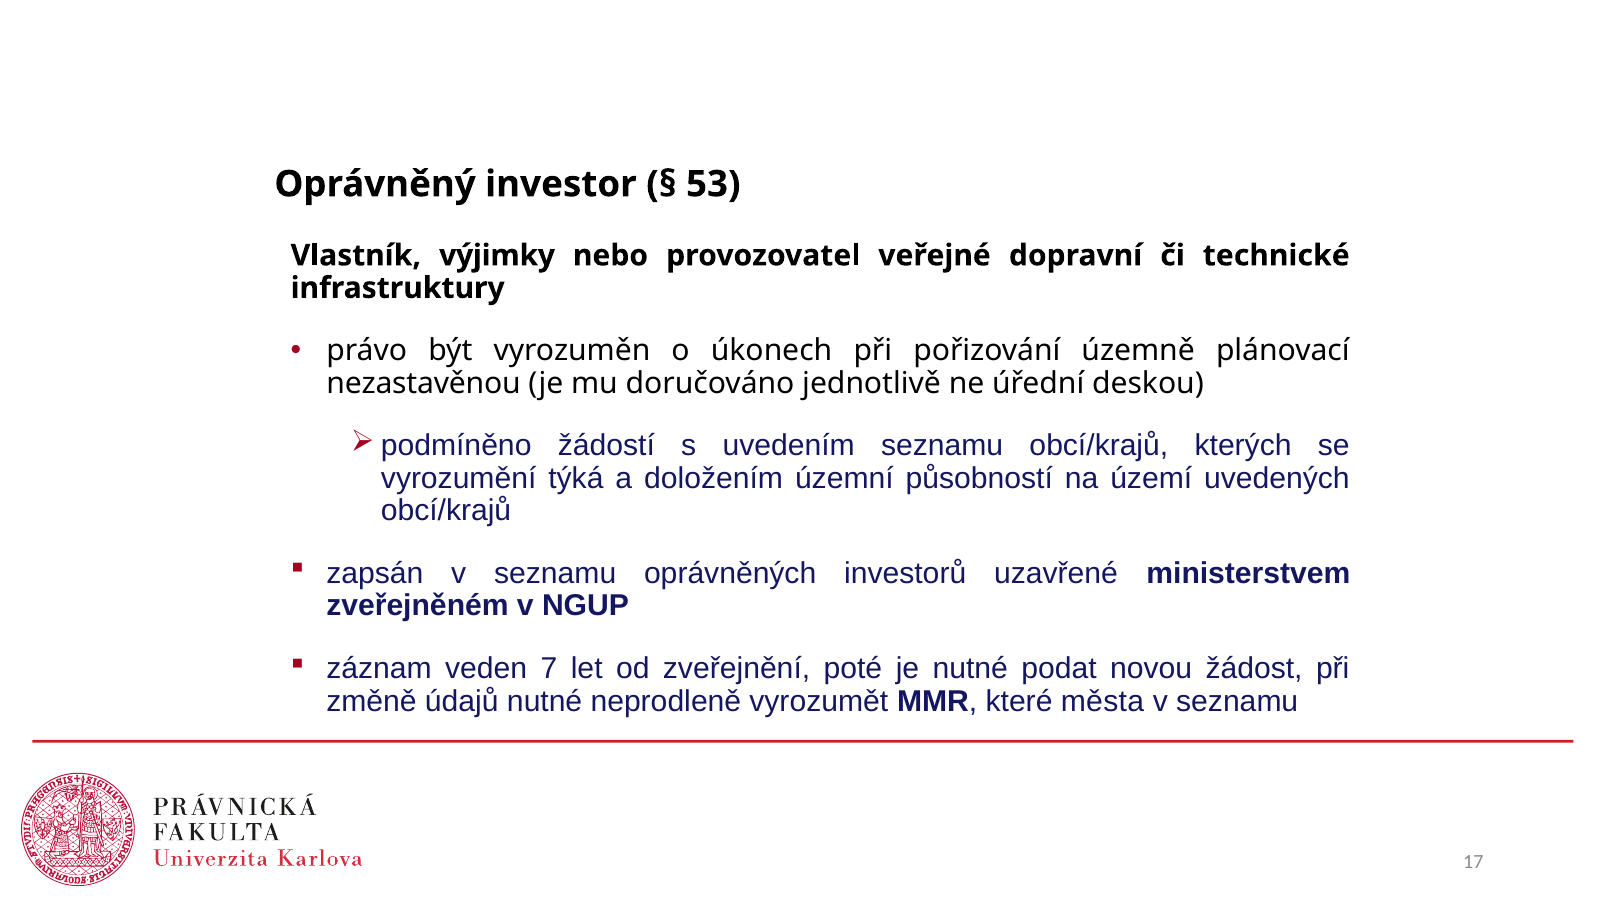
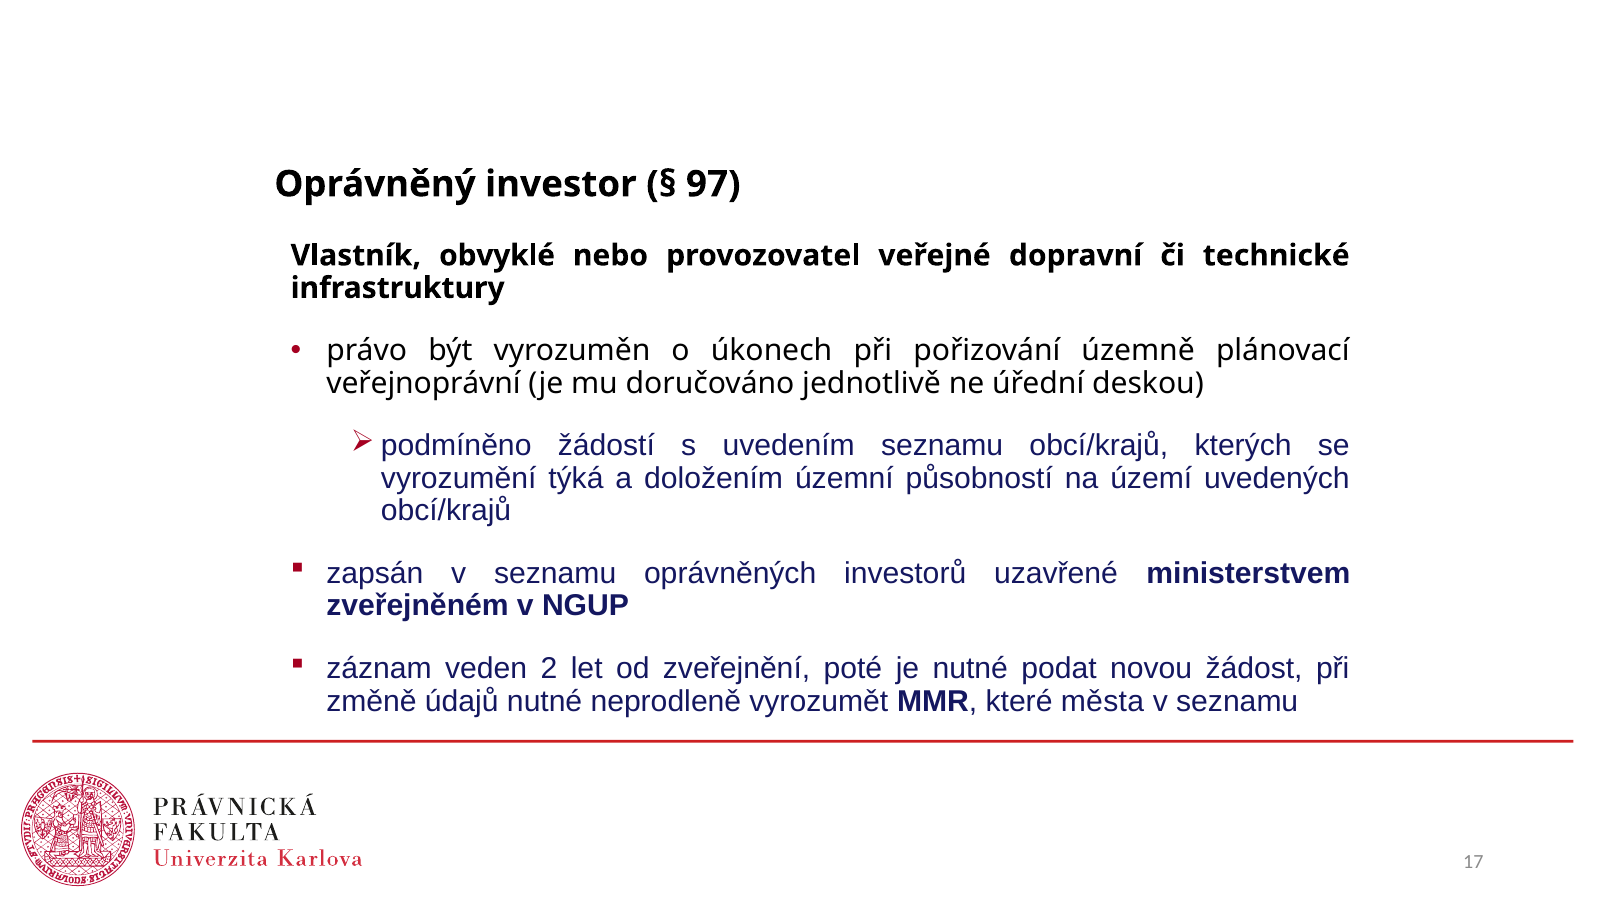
53: 53 -> 97
výjimky: výjimky -> obvyklé
nezastavěnou: nezastavěnou -> veřejnoprávní
7: 7 -> 2
